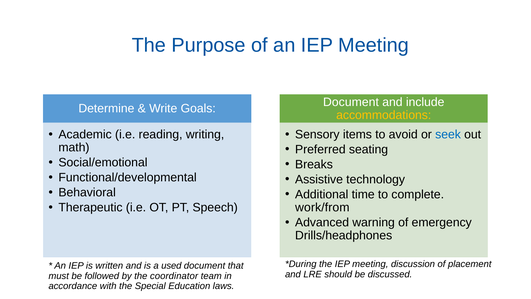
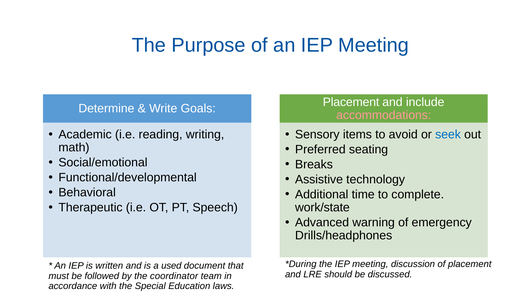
Document at (351, 102): Document -> Placement
accommodations colour: yellow -> pink
work/from: work/from -> work/state
